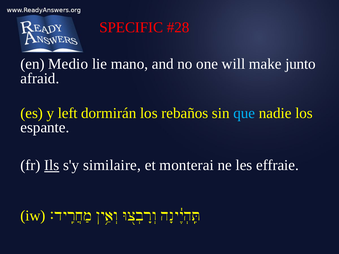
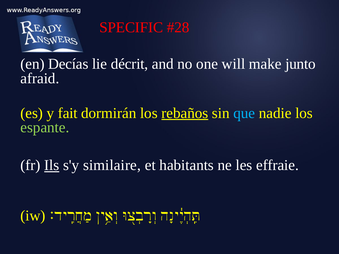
Medio: Medio -> Decías
mano: mano -> décrit
left: left -> fait
rebaños underline: none -> present
espante colour: white -> light green
monterai: monterai -> habitants
